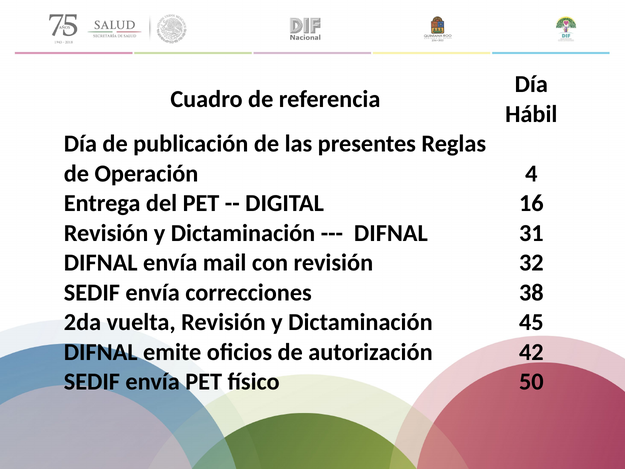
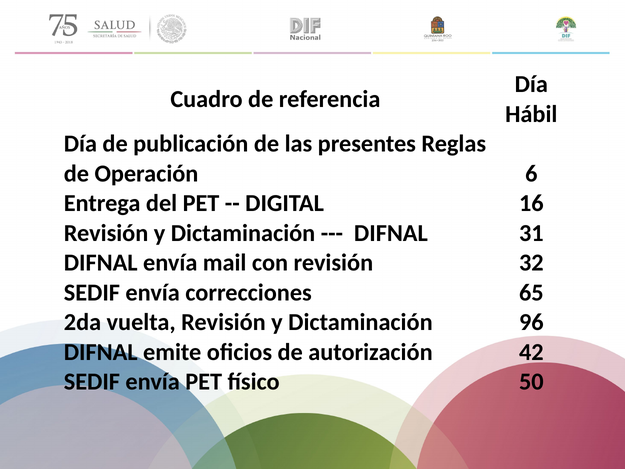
4: 4 -> 6
38: 38 -> 65
45: 45 -> 96
